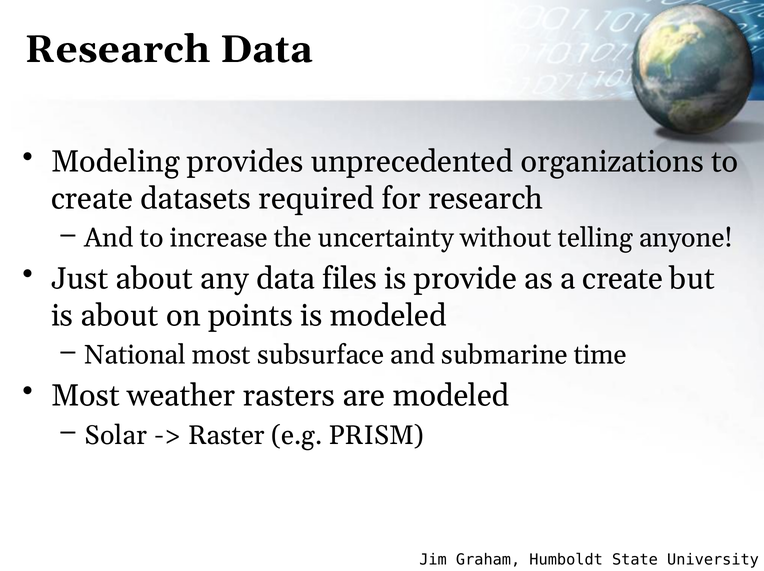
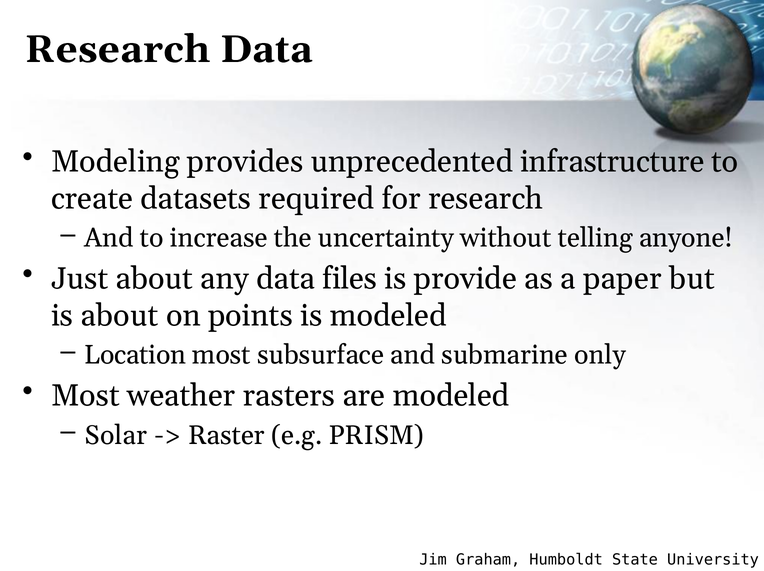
organizations: organizations -> infrastructure
a create: create -> paper
National: National -> Location
time: time -> only
